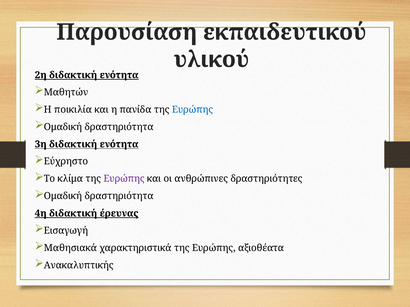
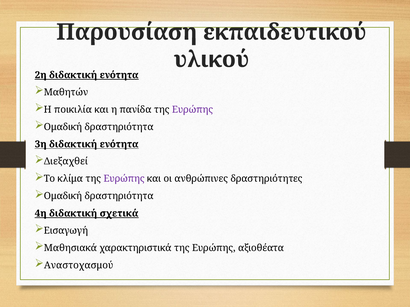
Ευρώπης at (193, 110) colour: blue -> purple
Εύχρηστο: Εύχρηστο -> Διεξαχθεί
έρευνας: έρευνας -> σχετικά
Ανακαλυπτικής: Ανακαλυπτικής -> Αναστοχασμού
